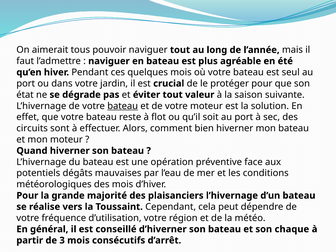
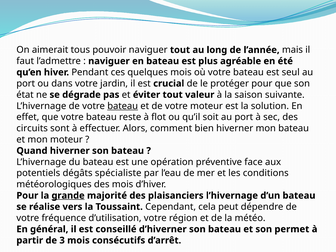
mauvaises: mauvaises -> spécialiste
grande underline: none -> present
chaque: chaque -> permet
